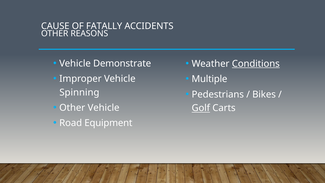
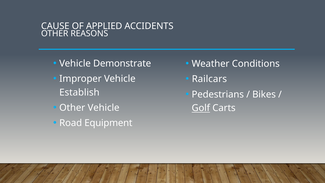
FATALLY: FATALLY -> APPLIED
Conditions underline: present -> none
Multiple: Multiple -> Railcars
Spinning: Spinning -> Establish
